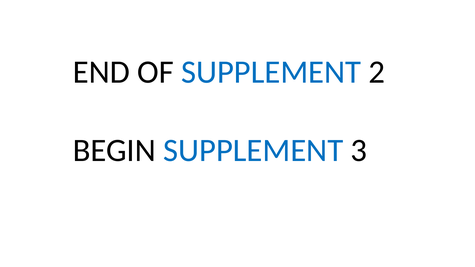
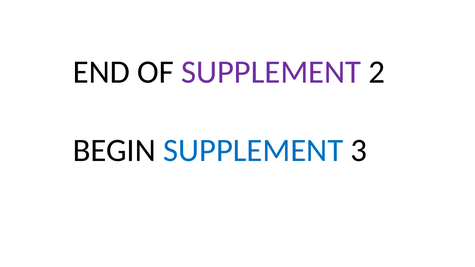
SUPPLEMENT at (271, 72) colour: blue -> purple
